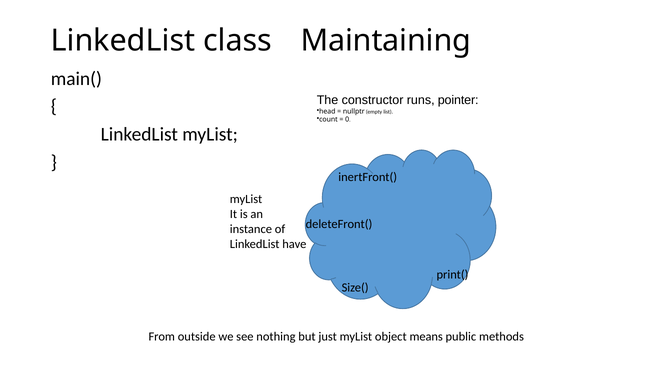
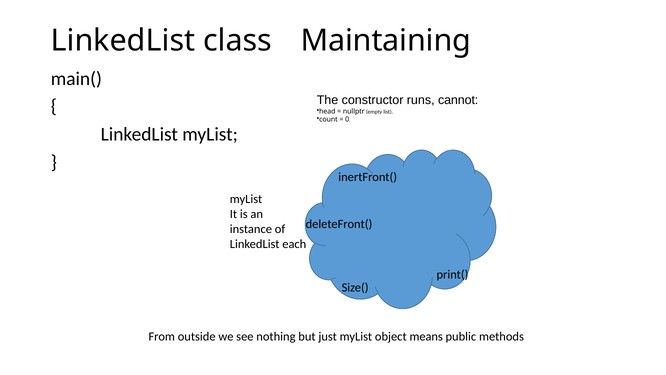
pointer: pointer -> cannot
have: have -> each
